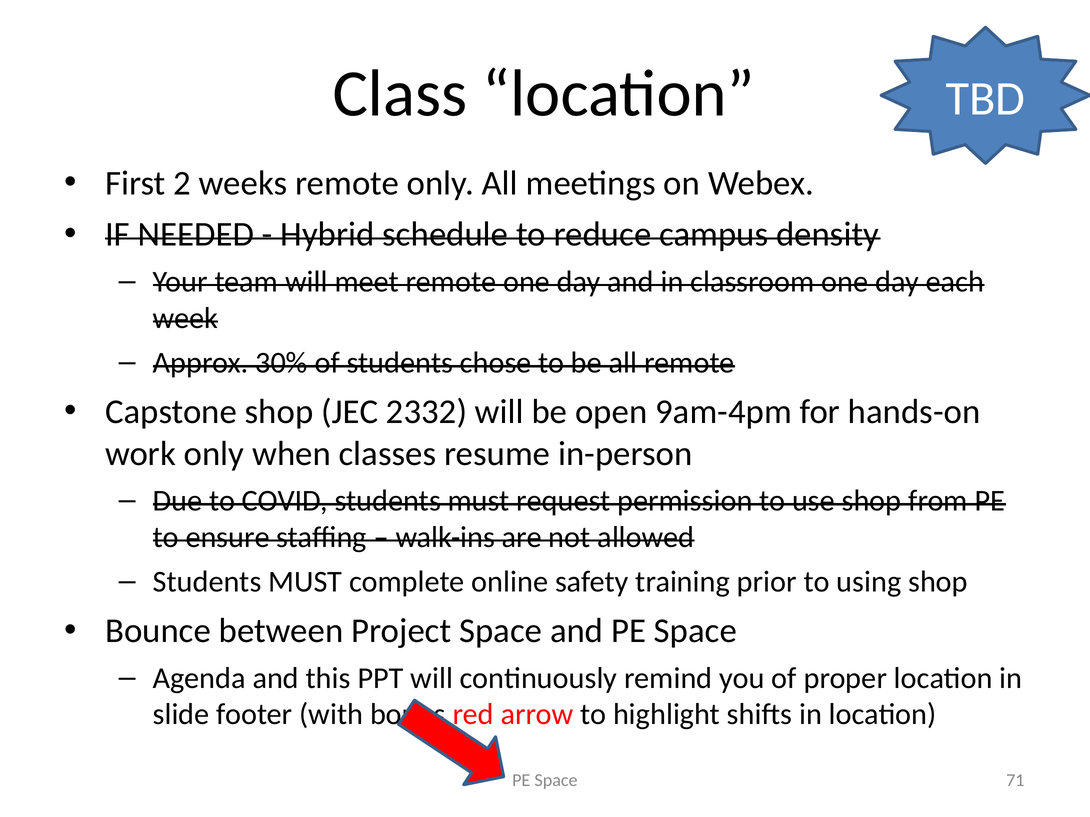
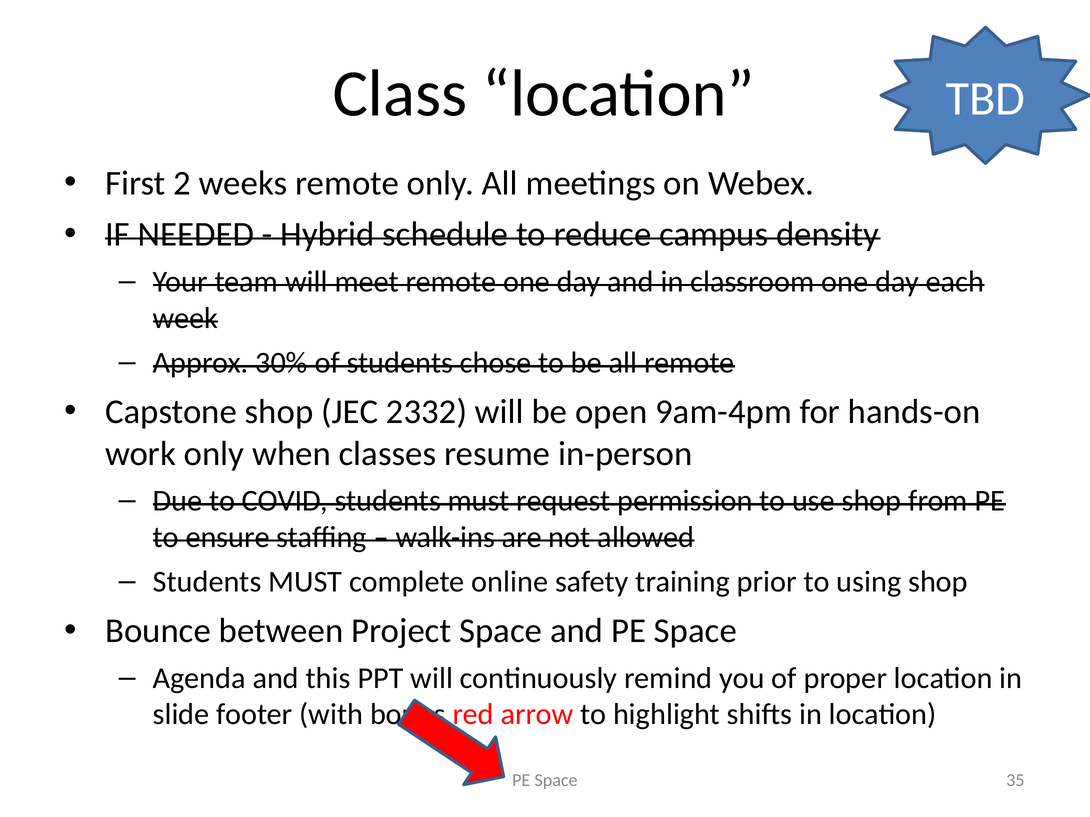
71: 71 -> 35
